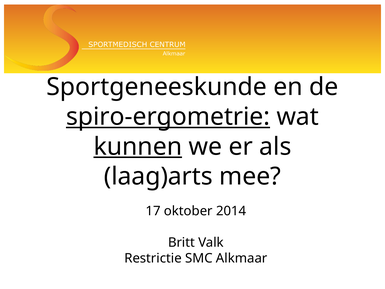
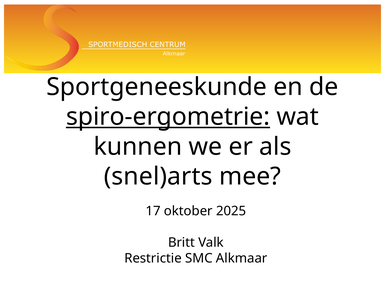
kunnen underline: present -> none
laag)arts: laag)arts -> snel)arts
2014: 2014 -> 2025
